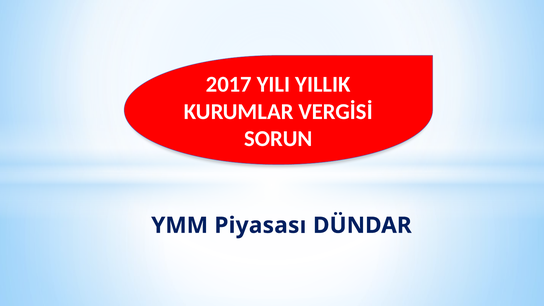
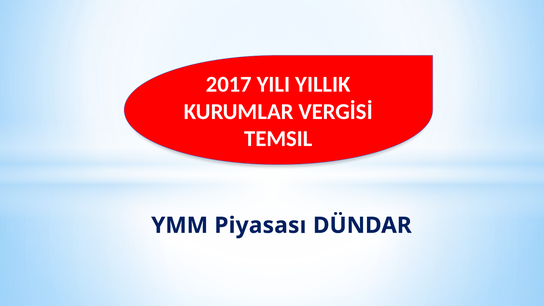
SORUN: SORUN -> TEMSIL
